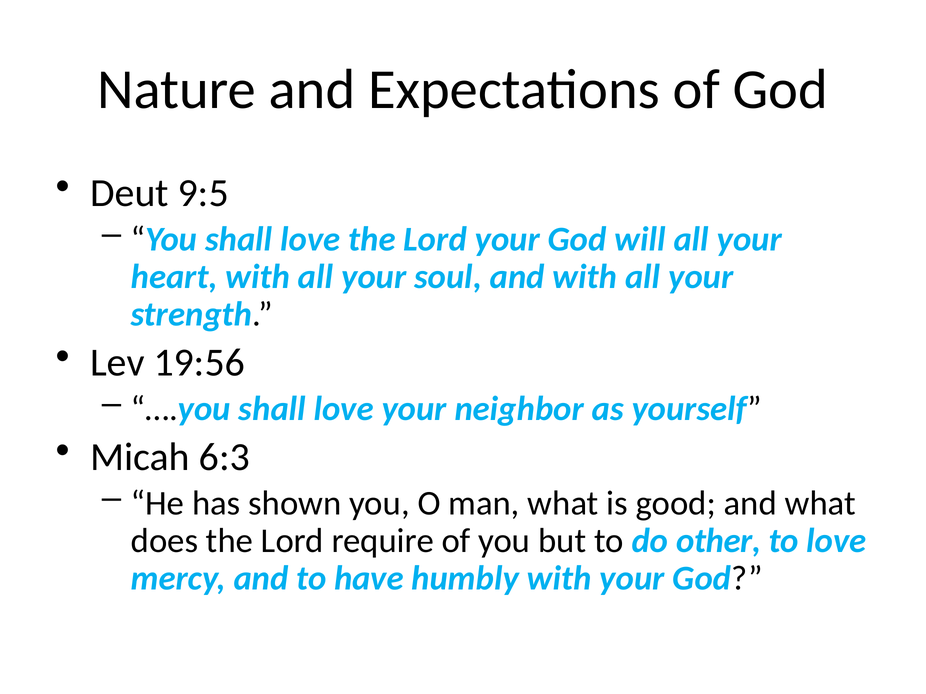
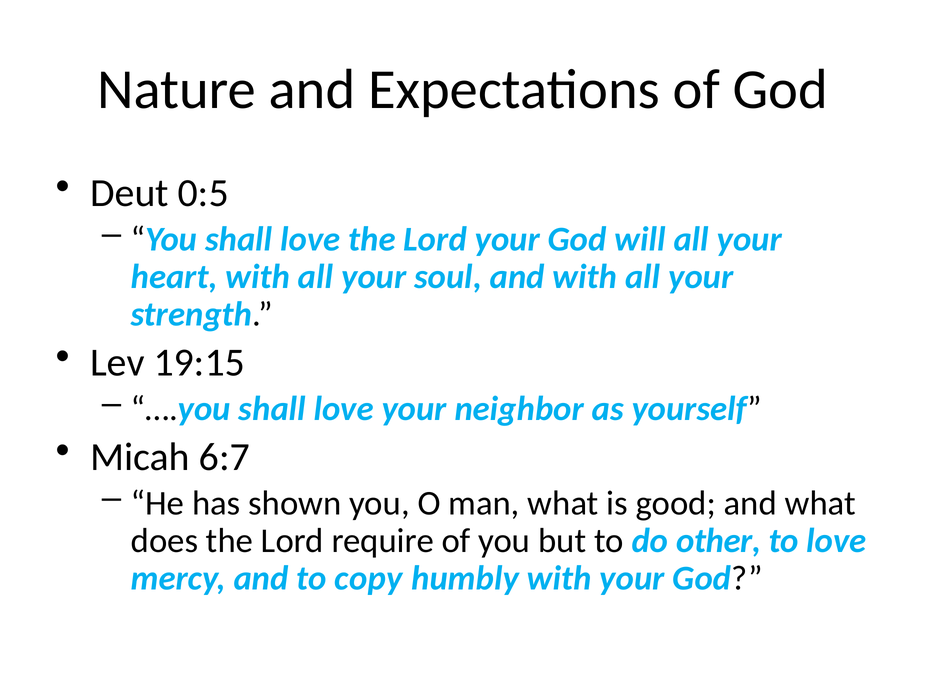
9:5: 9:5 -> 0:5
19:56: 19:56 -> 19:15
6:3: 6:3 -> 6:7
have: have -> copy
